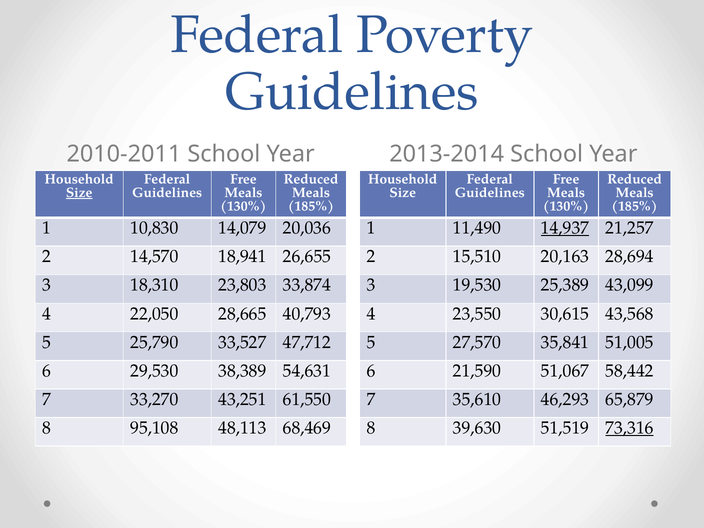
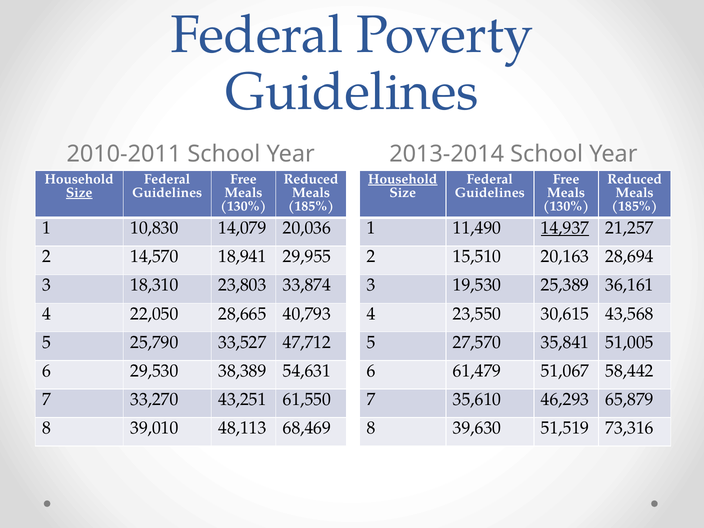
Household at (403, 179) underline: none -> present
26,655: 26,655 -> 29,955
43,099: 43,099 -> 36,161
21,590: 21,590 -> 61,479
95,108: 95,108 -> 39,010
73,316 underline: present -> none
